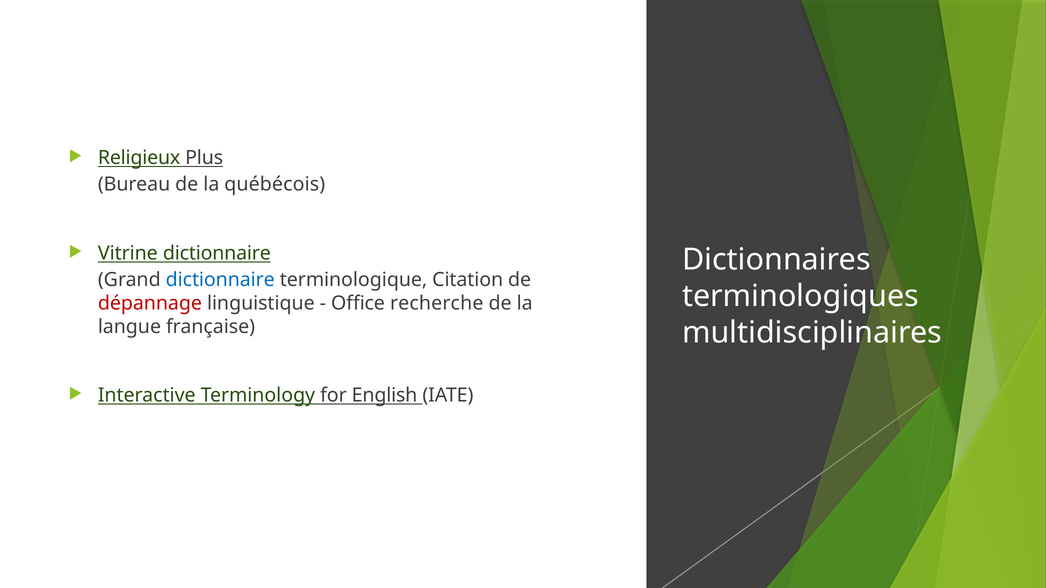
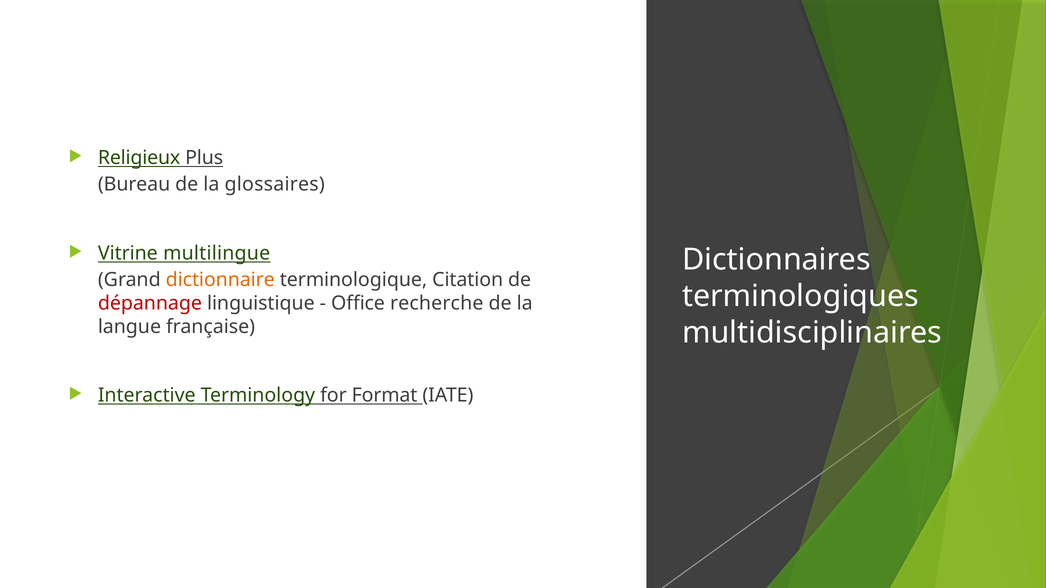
québécois: québécois -> glossaires
Vitrine dictionnaire: dictionnaire -> multilingue
dictionnaire at (220, 280) colour: blue -> orange
English: English -> Format
